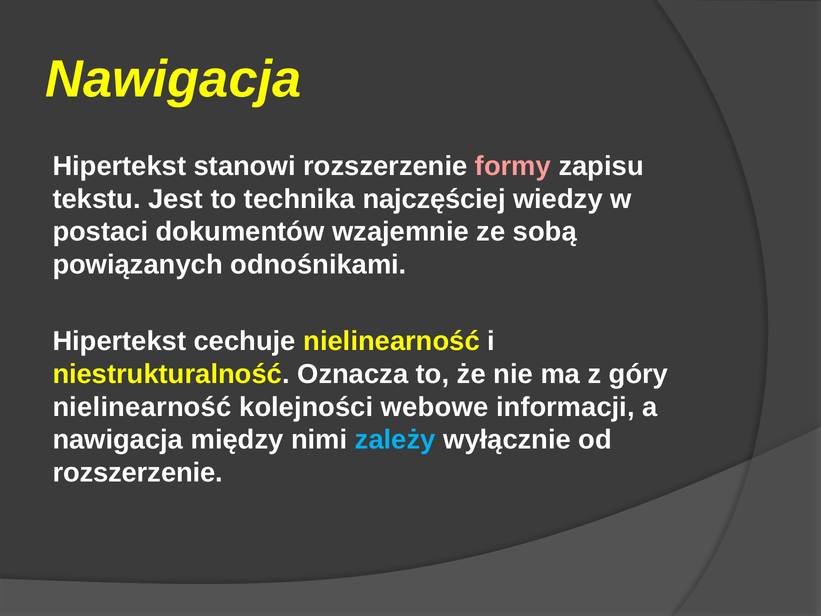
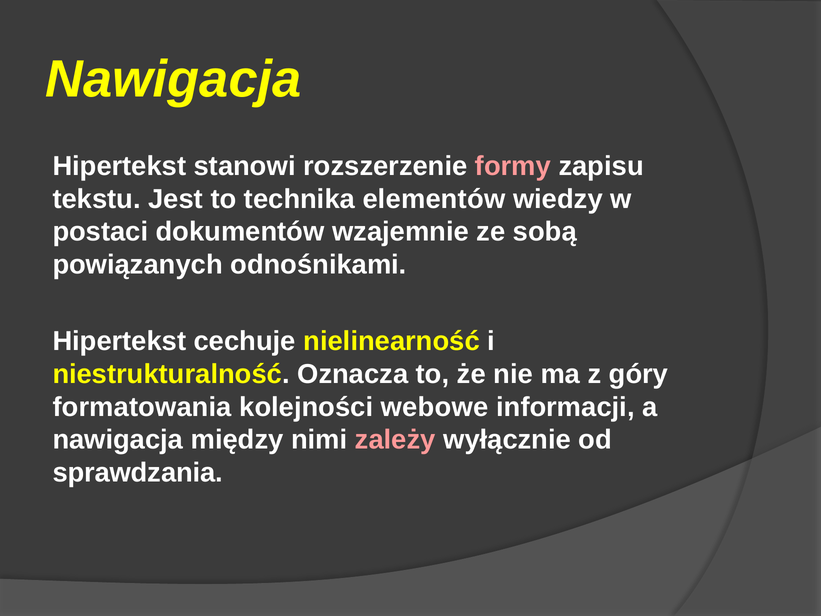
najczęściej: najczęściej -> elementów
nielinearność at (142, 407): nielinearność -> formatowania
zależy colour: light blue -> pink
rozszerzenie at (138, 473): rozszerzenie -> sprawdzania
